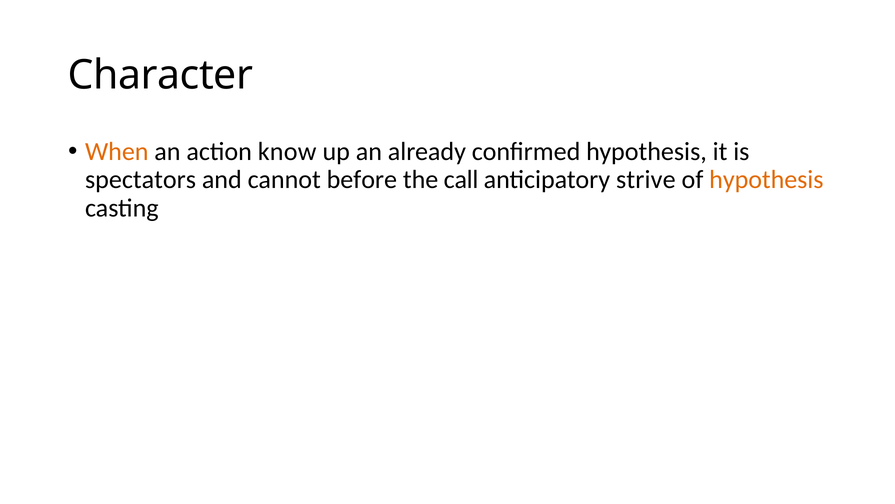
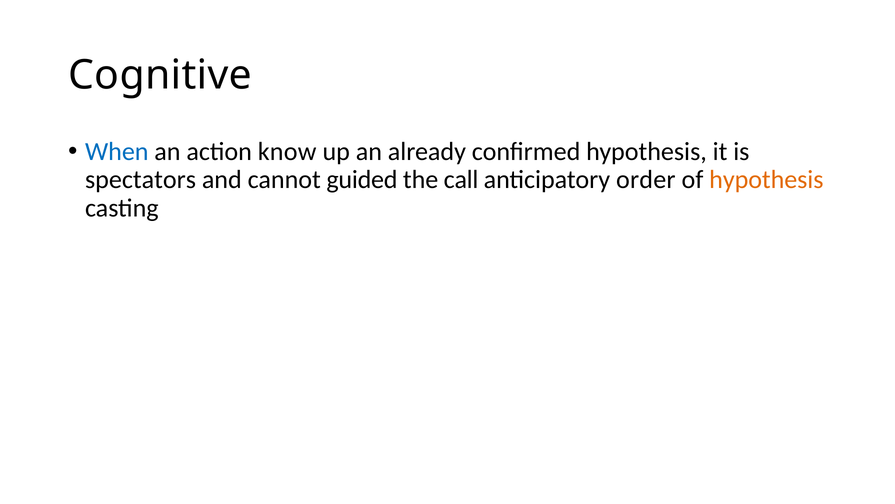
Character: Character -> Cognitive
When colour: orange -> blue
before: before -> guided
strive: strive -> order
